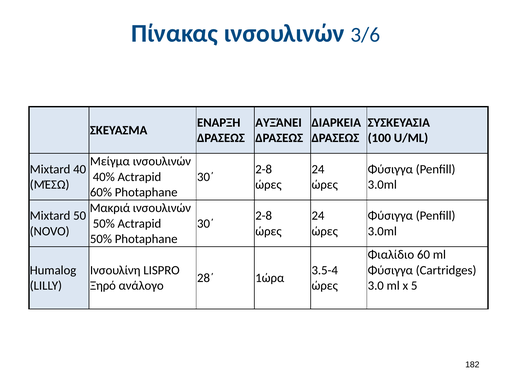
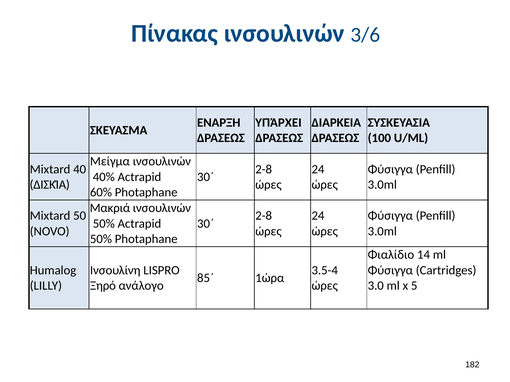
ΑΥΞΆΝΕΙ: ΑΥΞΆΝΕΙ -> ΥΠΆΡΧΕΙ
ΜΈΣΩ: ΜΈΣΩ -> ΔΙΣΚΊΑ
60: 60 -> 14
28΄: 28΄ -> 85΄
